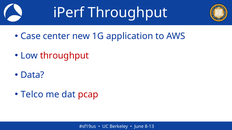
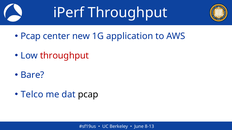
Case at (31, 36): Case -> Pcap
Data: Data -> Bare
pcap at (88, 95) colour: red -> black
